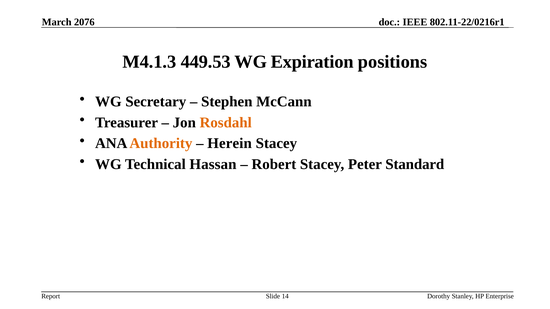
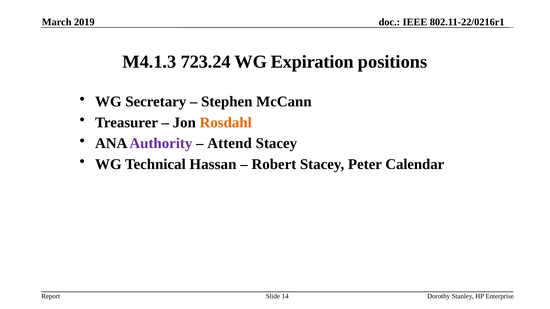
2076: 2076 -> 2019
449.53: 449.53 -> 723.24
Authority colour: orange -> purple
Herein: Herein -> Attend
Standard: Standard -> Calendar
